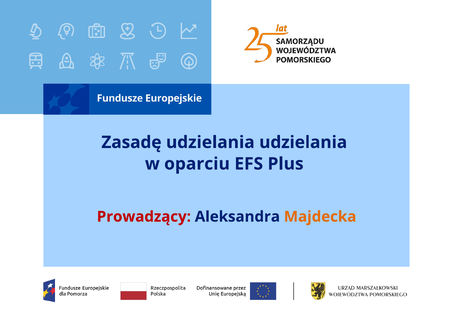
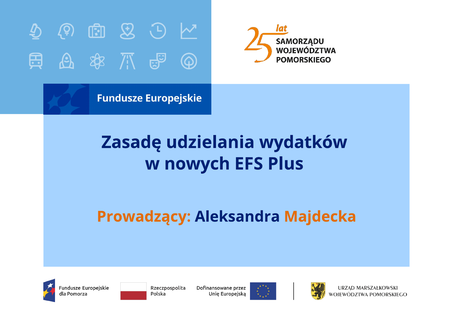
udzielania udzielania: udzielania -> wydatków
oparciu: oparciu -> nowych
Prowadzący colour: red -> orange
